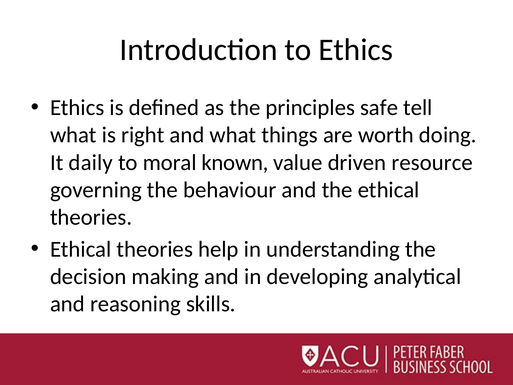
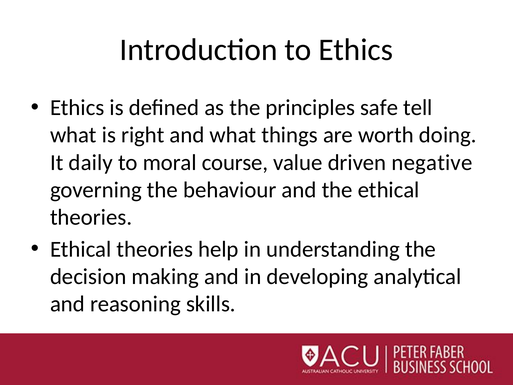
known: known -> course
resource: resource -> negative
